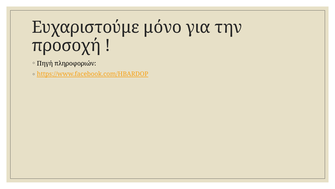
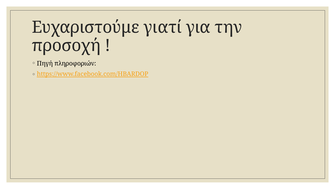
μόνο: μόνο -> γιατί
